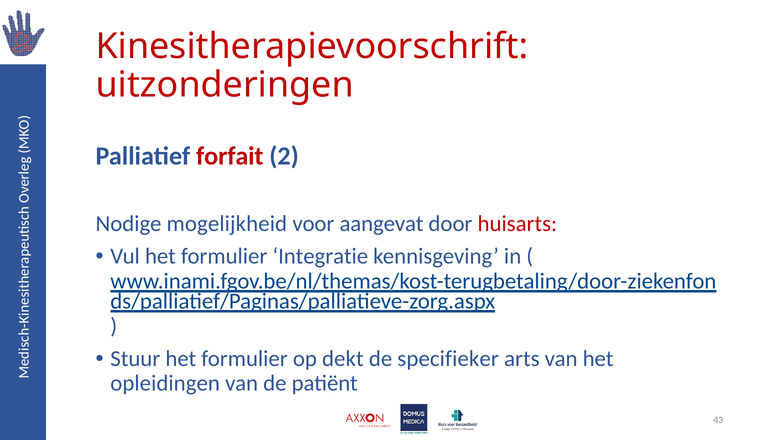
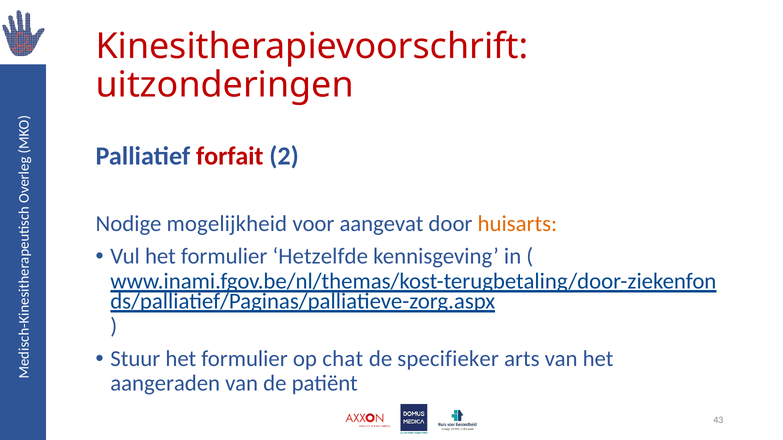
huisarts colour: red -> orange
Integratie: Integratie -> Hetzelfde
dekt: dekt -> chat
opleidingen: opleidingen -> aangeraden
